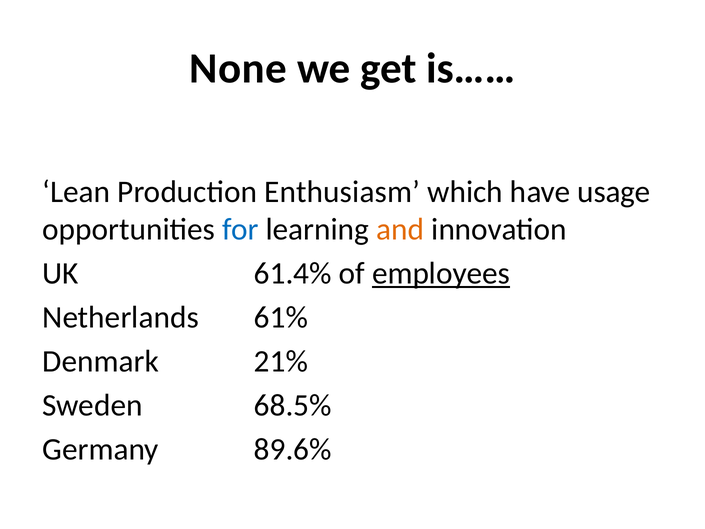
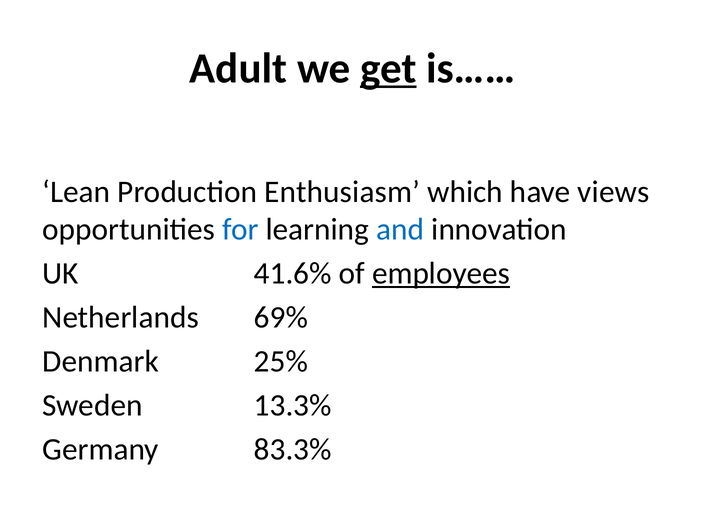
None: None -> Adult
get underline: none -> present
usage: usage -> views
and colour: orange -> blue
61.4%: 61.4% -> 41.6%
61%: 61% -> 69%
21%: 21% -> 25%
68.5%: 68.5% -> 13.3%
89.6%: 89.6% -> 83.3%
